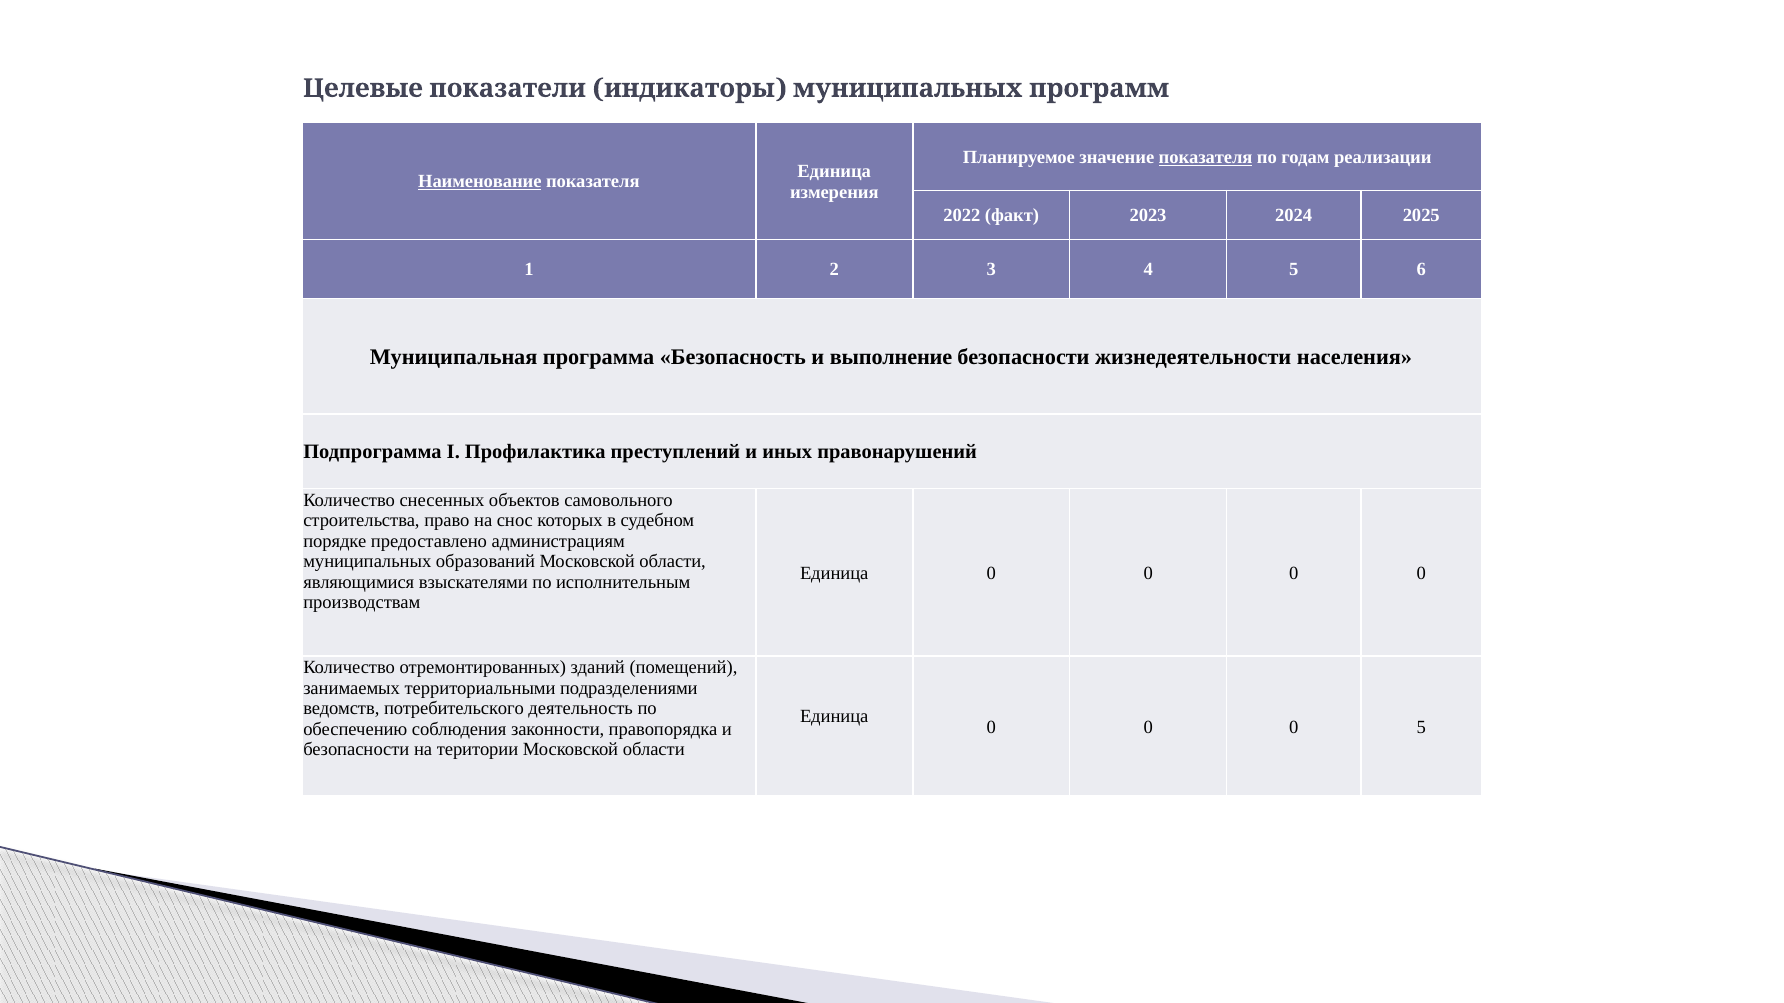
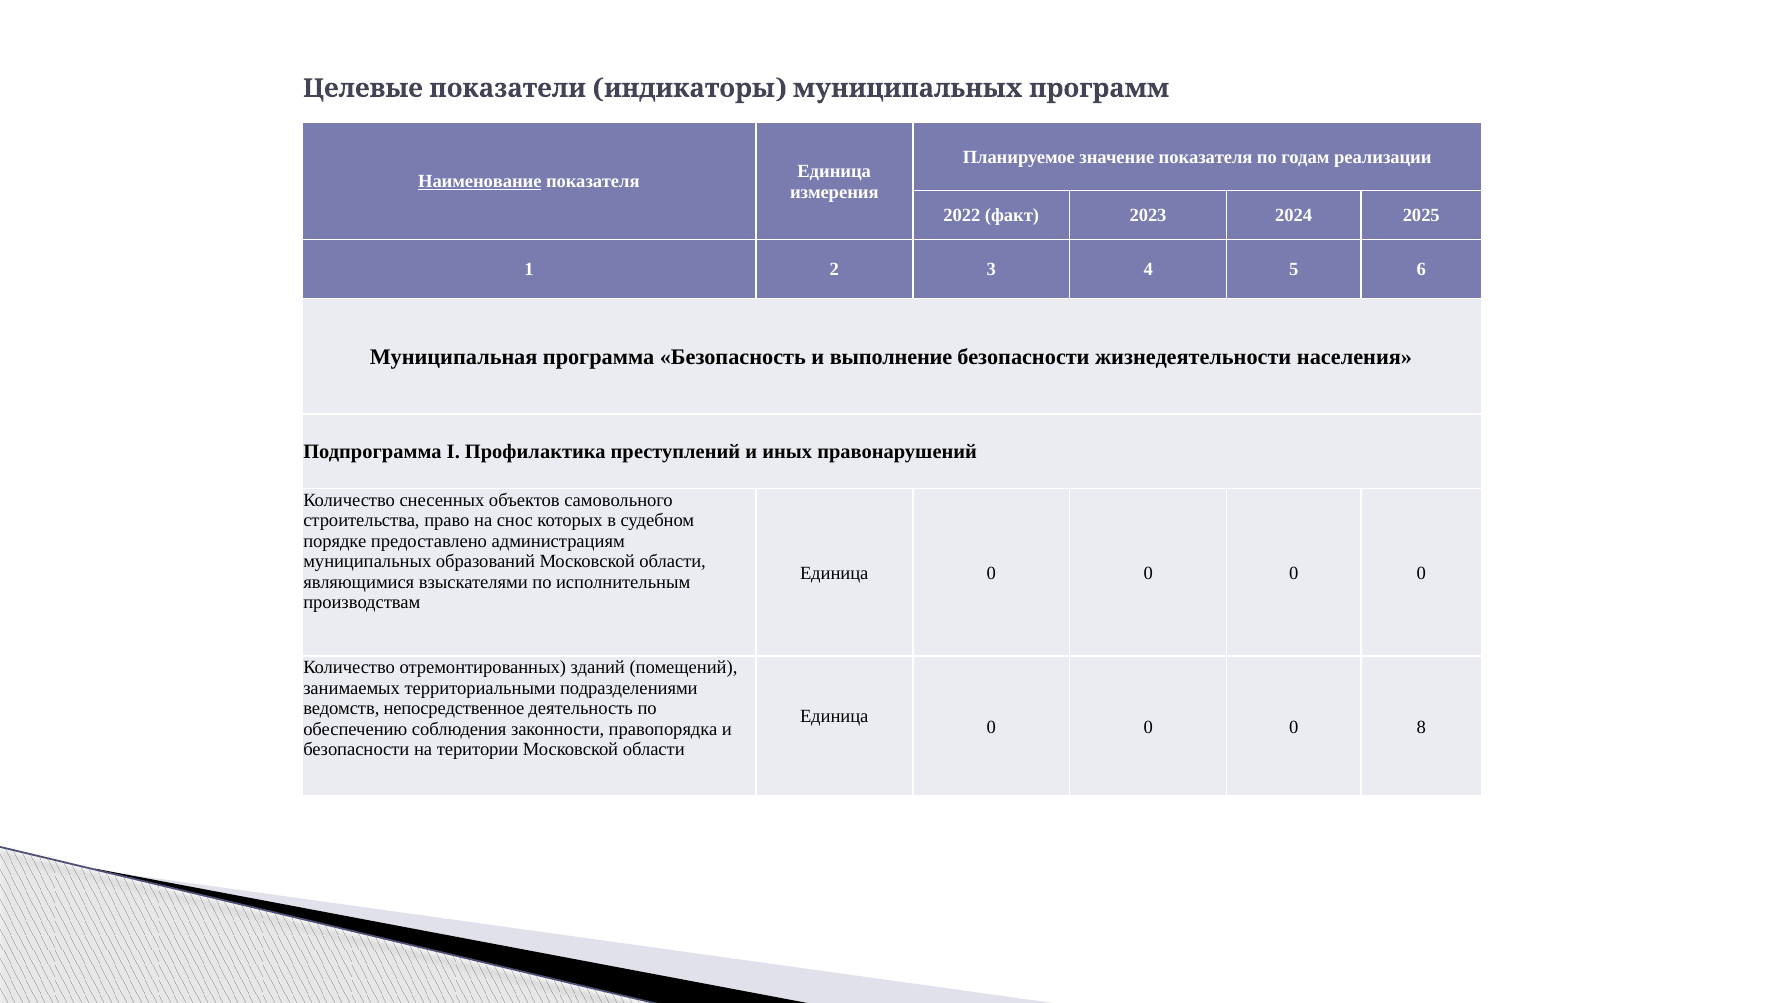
показателя at (1206, 157) underline: present -> none
потребительского: потребительского -> непосредственное
0 5: 5 -> 8
